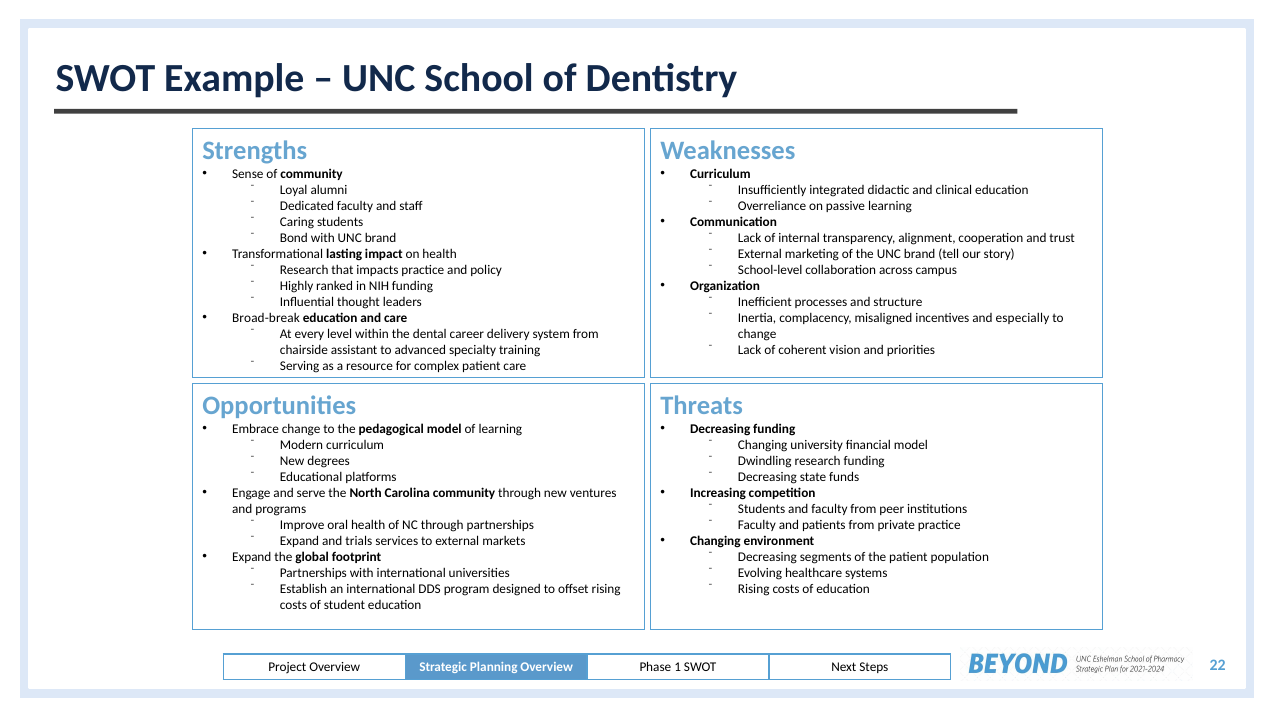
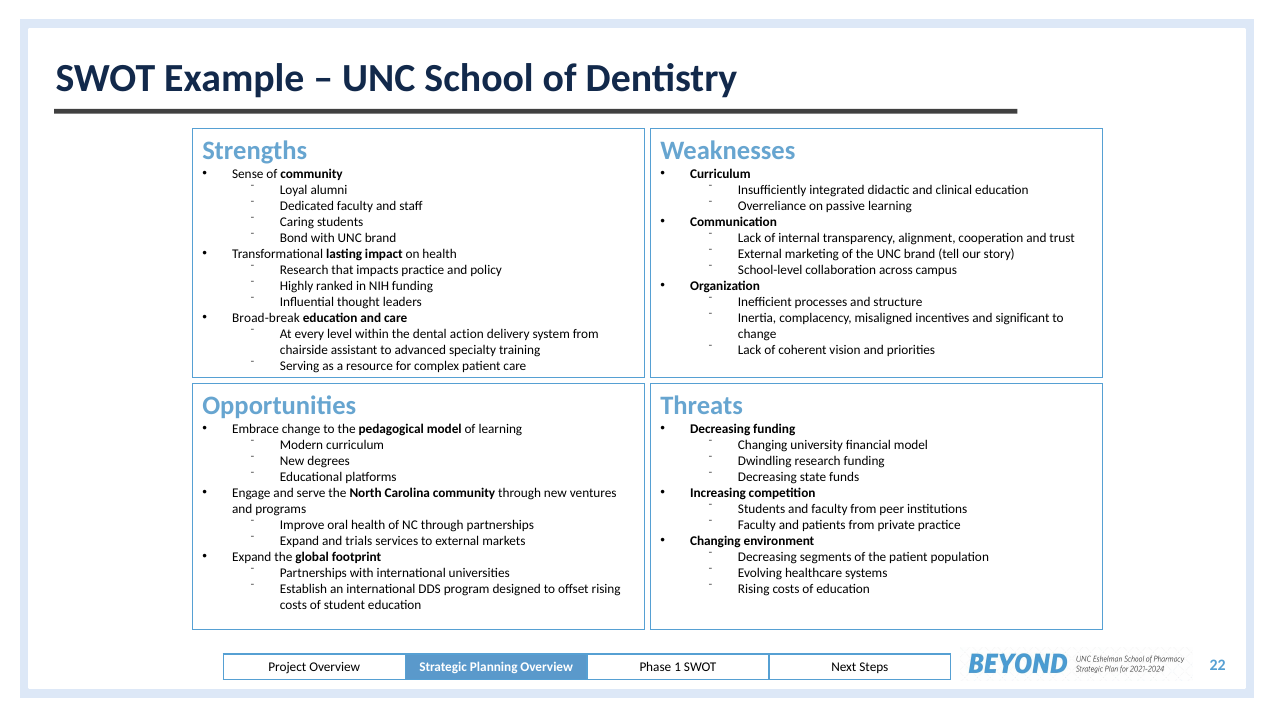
especially: especially -> significant
career: career -> action
